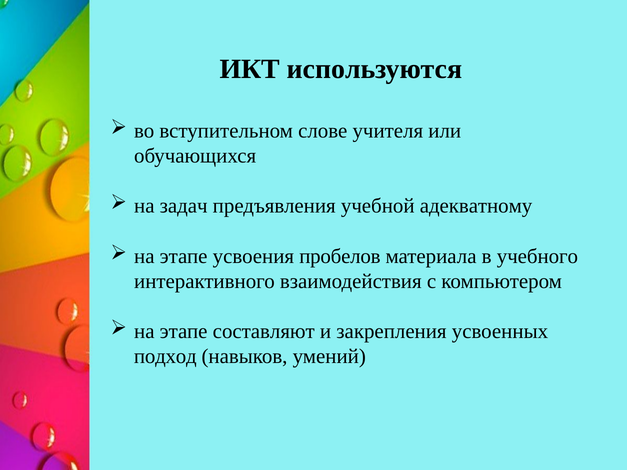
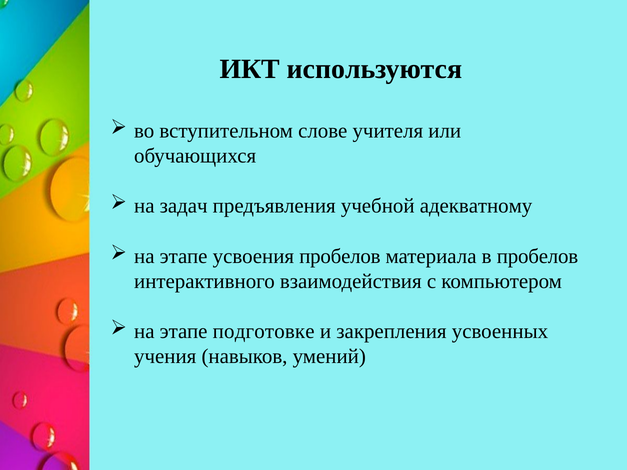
в учебного: учебного -> пробелов
составляют: составляют -> подготовке
подход: подход -> учения
